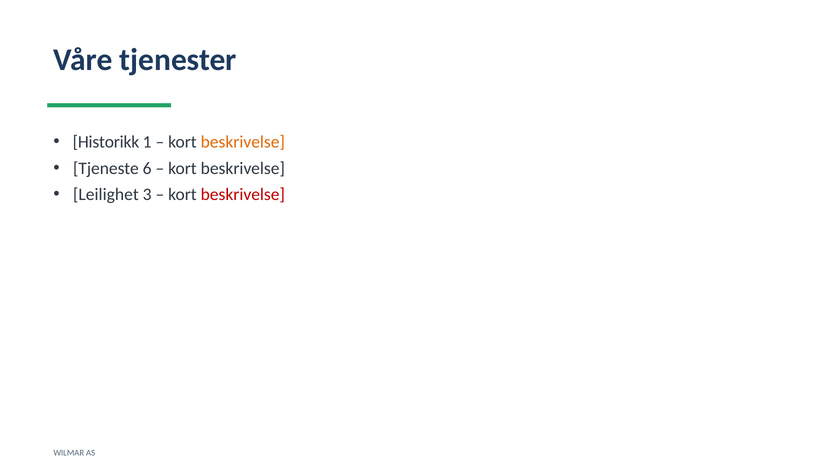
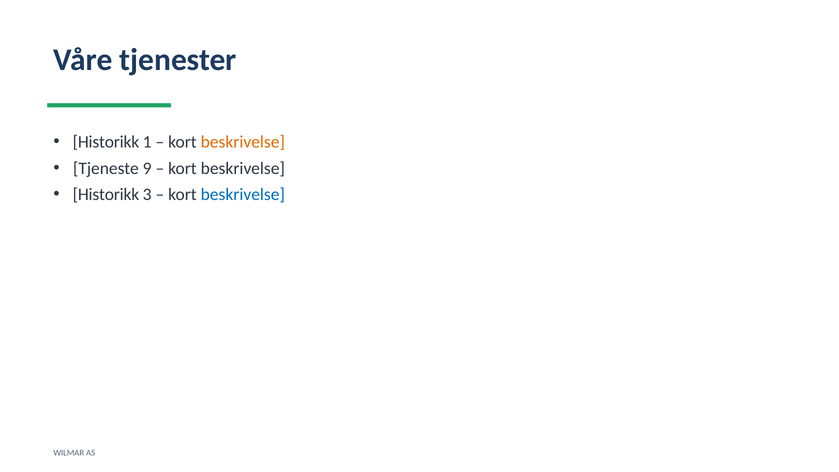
6: 6 -> 9
Leilighet at (106, 195): Leilighet -> Historikk
beskrivelse at (243, 195) colour: red -> blue
